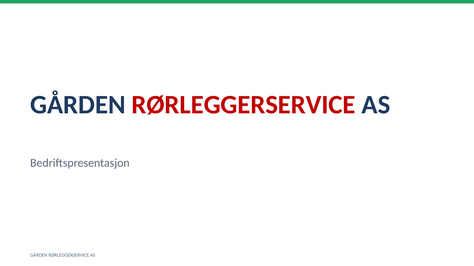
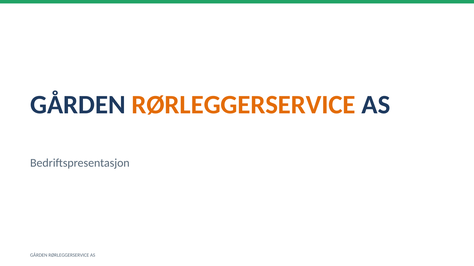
RØRLEGGERSERVICE at (244, 105) colour: red -> orange
